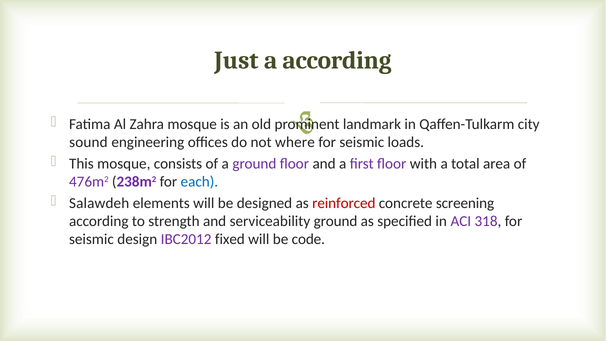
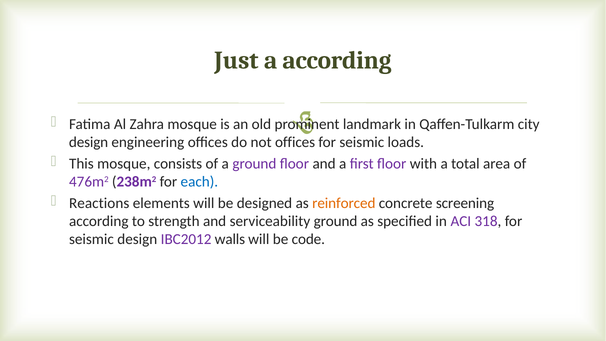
sound at (88, 142): sound -> design
not where: where -> offices
Salawdeh: Salawdeh -> Reactions
reinforced colour: red -> orange
fixed: fixed -> walls
